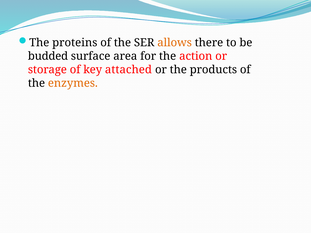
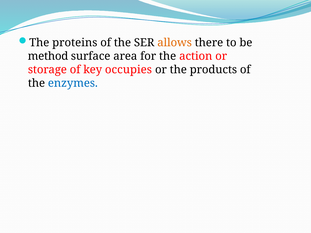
budded: budded -> method
attached: attached -> occupies
enzymes colour: orange -> blue
